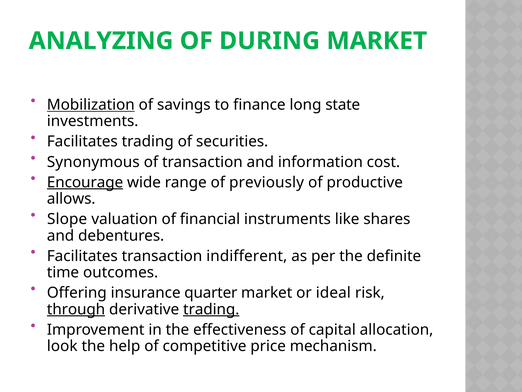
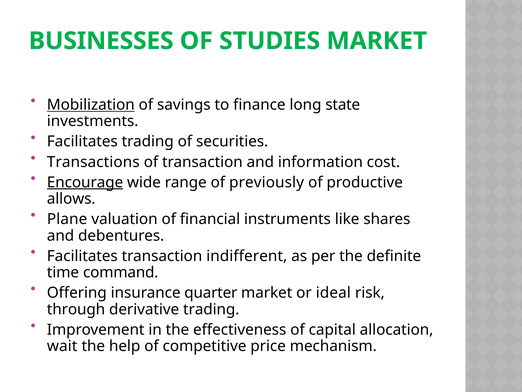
ANALYZING: ANALYZING -> BUSINESSES
DURING: DURING -> STUDIES
Synonymous: Synonymous -> Transactions
Slope: Slope -> Plane
outcomes: outcomes -> command
through underline: present -> none
trading at (211, 309) underline: present -> none
look: look -> wait
